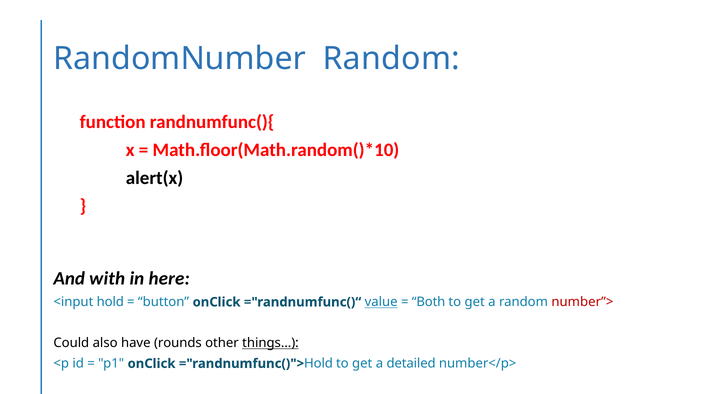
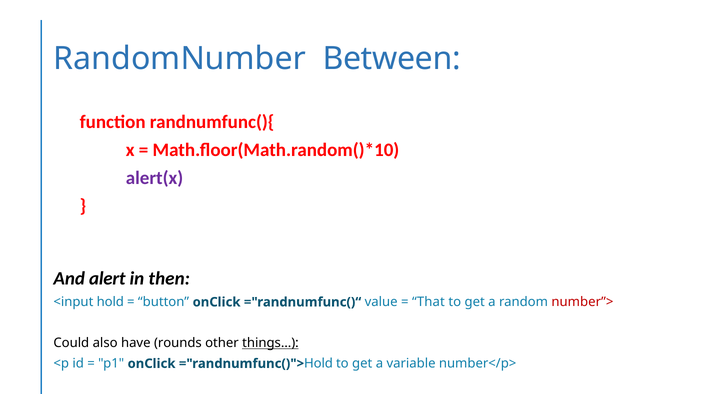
RandomNumber Random: Random -> Between
alert(x colour: black -> purple
with: with -> alert
here: here -> then
value underline: present -> none
Both: Both -> That
detailed: detailed -> variable
